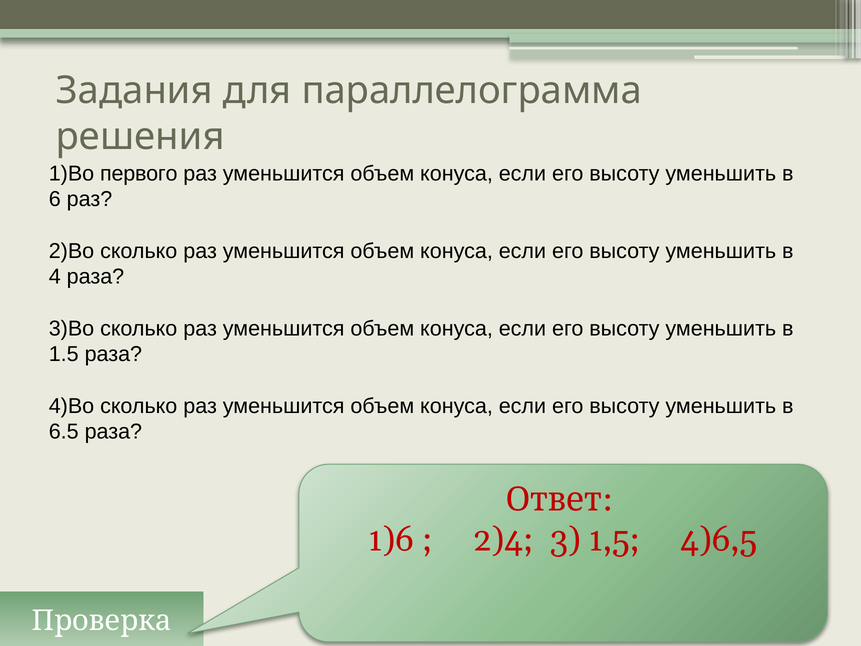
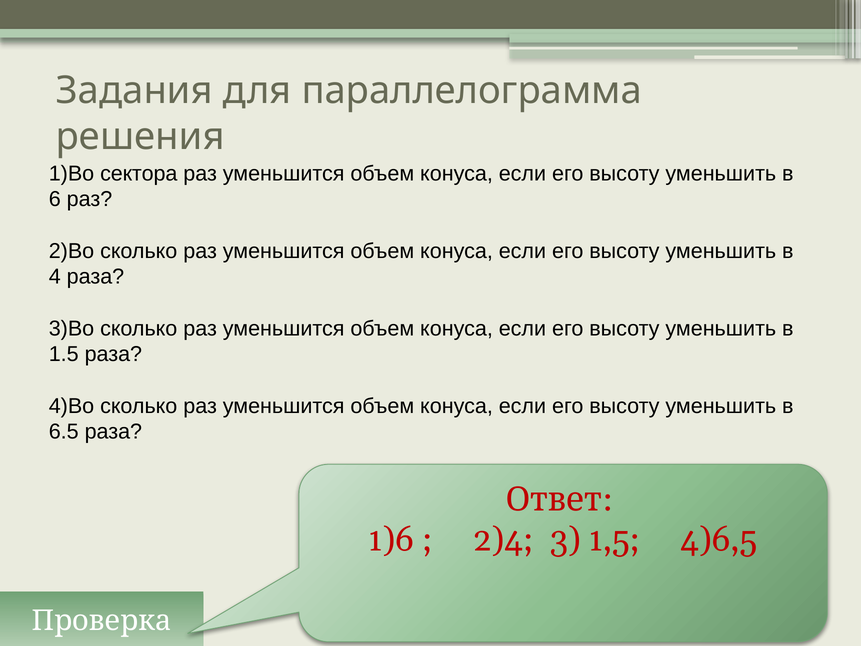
первого: первого -> сектора
